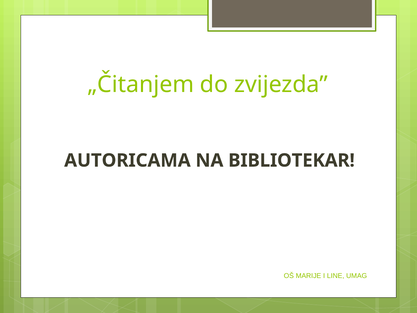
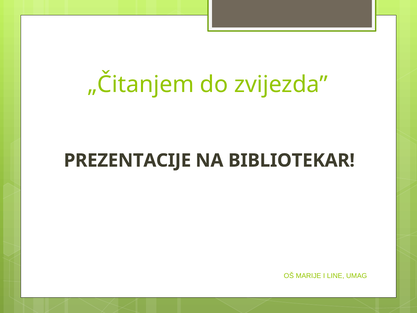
AUTORICAMA: AUTORICAMA -> PREZENTACIJE
